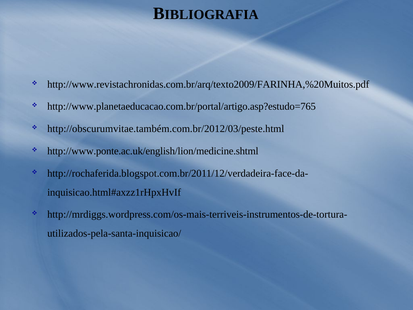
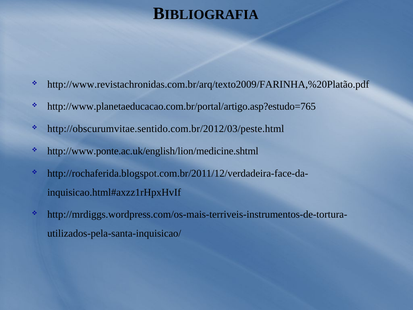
http://www.revistachronidas.com.br/arq/texto2009/FARINHA,%20Muitos.pdf: http://www.revistachronidas.com.br/arq/texto2009/FARINHA,%20Muitos.pdf -> http://www.revistachronidas.com.br/arq/texto2009/FARINHA,%20Platão.pdf
http://obscurumvitae.também.com.br/2012/03/peste.html: http://obscurumvitae.também.com.br/2012/03/peste.html -> http://obscurumvitae.sentido.com.br/2012/03/peste.html
